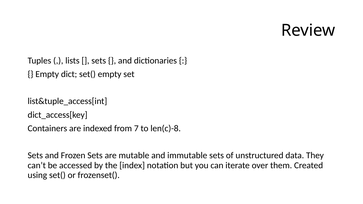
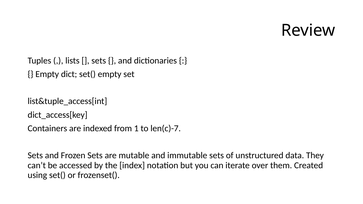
7: 7 -> 1
len(c)-8: len(c)-8 -> len(c)-7
